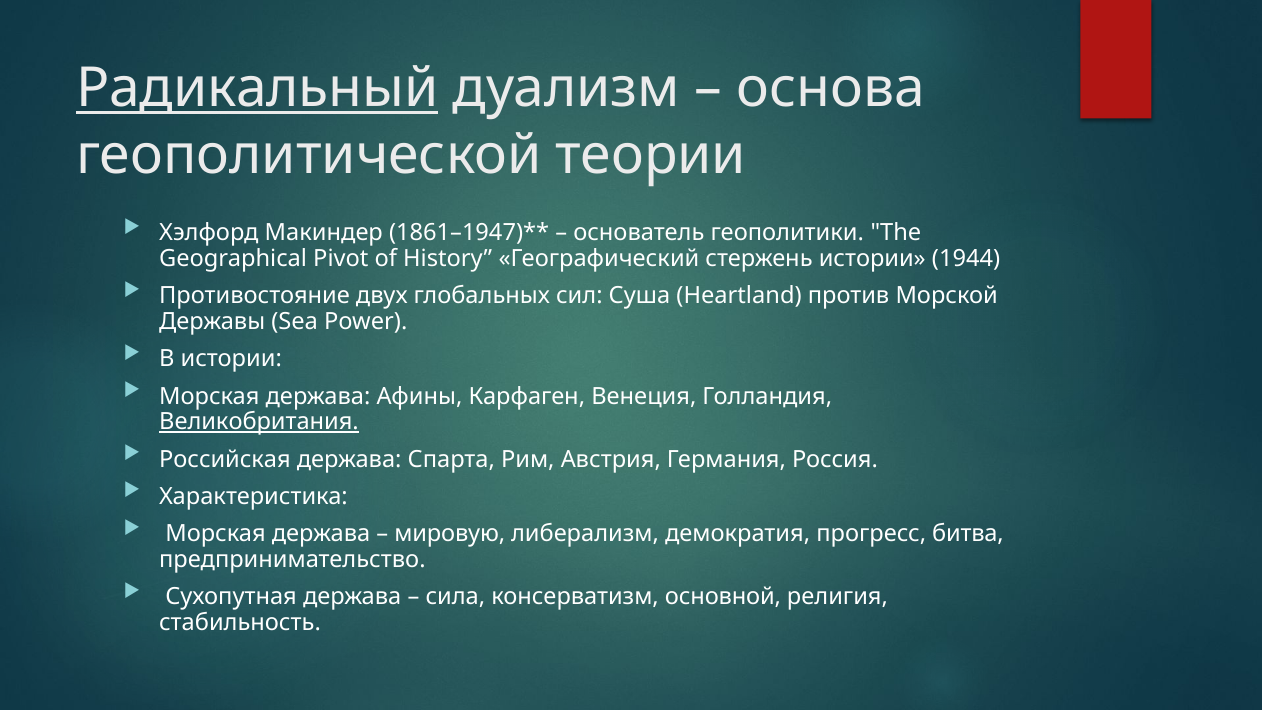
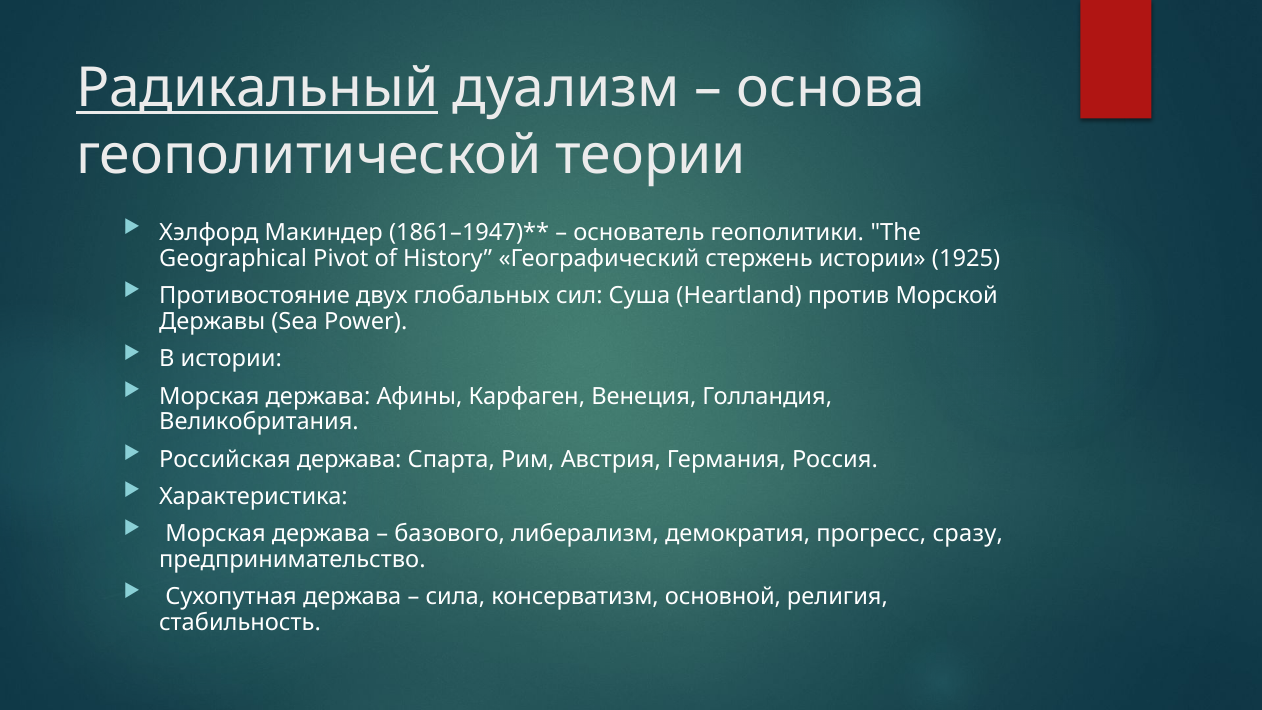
1944: 1944 -> 1925
Великобритания underline: present -> none
мировую: мировую -> базового
битва: битва -> сразу
